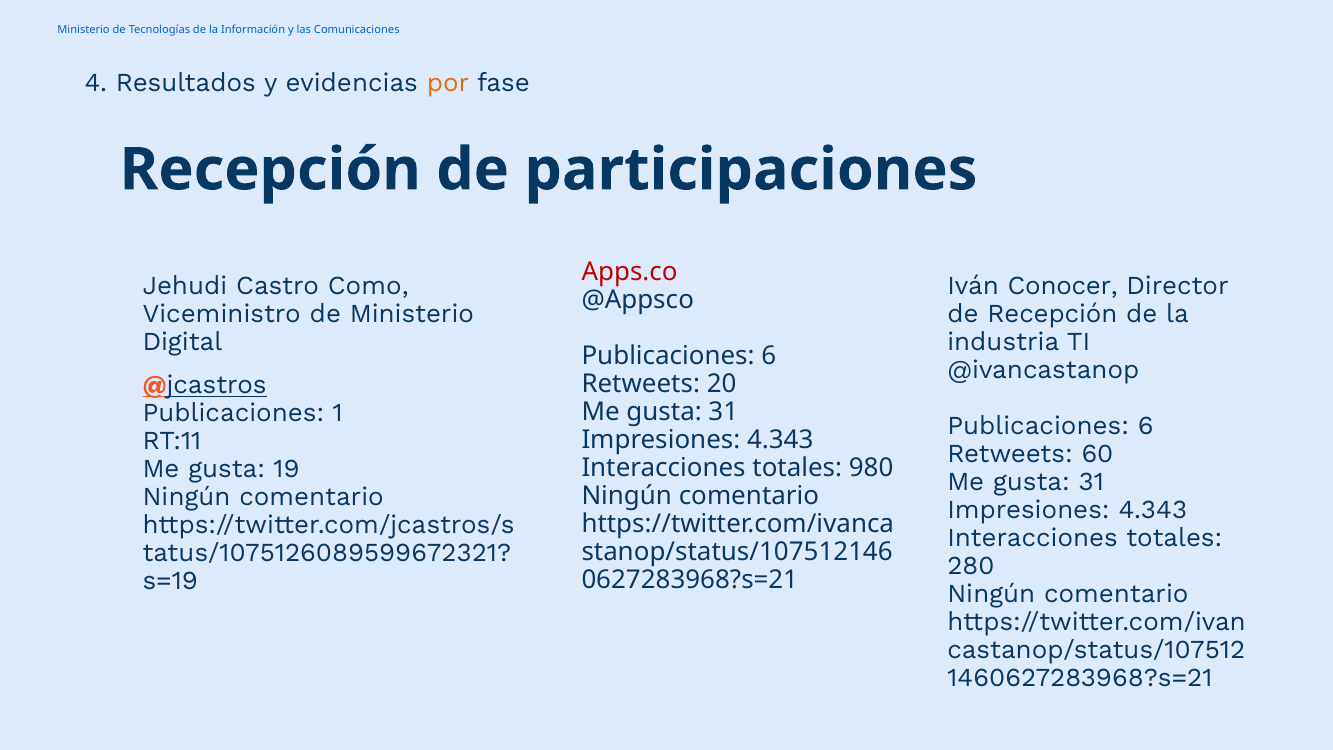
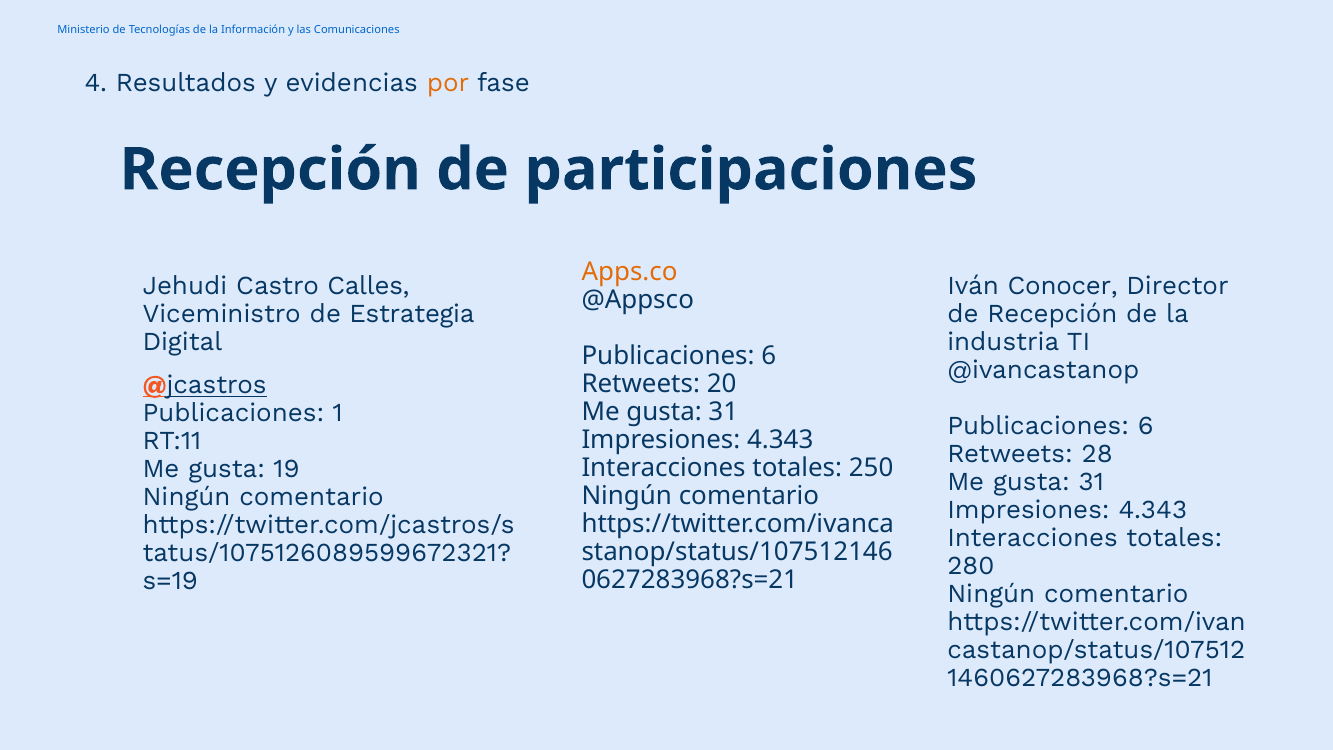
Apps.co colour: red -> orange
Como: Como -> Calles
de Ministerio: Ministerio -> Estrategia
60: 60 -> 28
980: 980 -> 250
